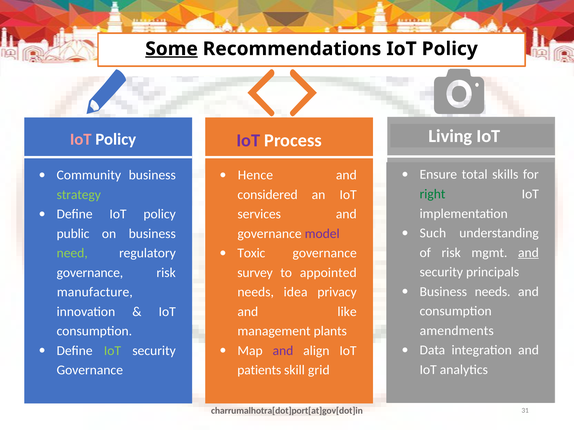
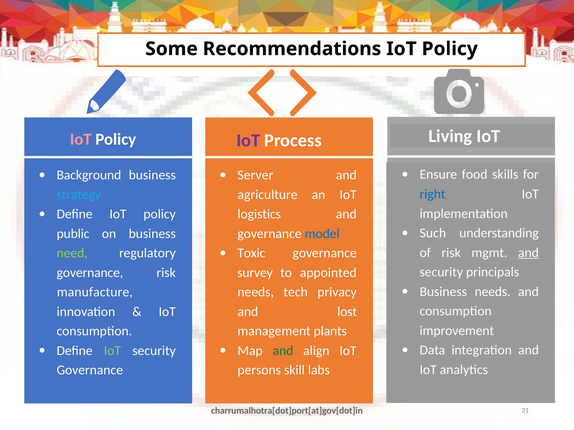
Some underline: present -> none
total: total -> food
Community: Community -> Background
Hence: Hence -> Server
right colour: green -> blue
strategy colour: light green -> light blue
considered: considered -> agriculture
services: services -> logistics
model colour: purple -> blue
idea: idea -> tech
like: like -> lost
amendments: amendments -> improvement
and at (283, 351) colour: purple -> green
patients: patients -> persons
grid: grid -> labs
